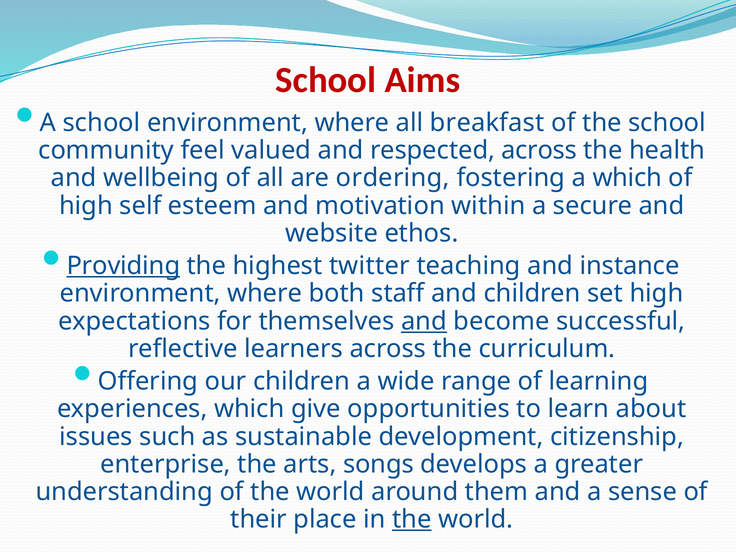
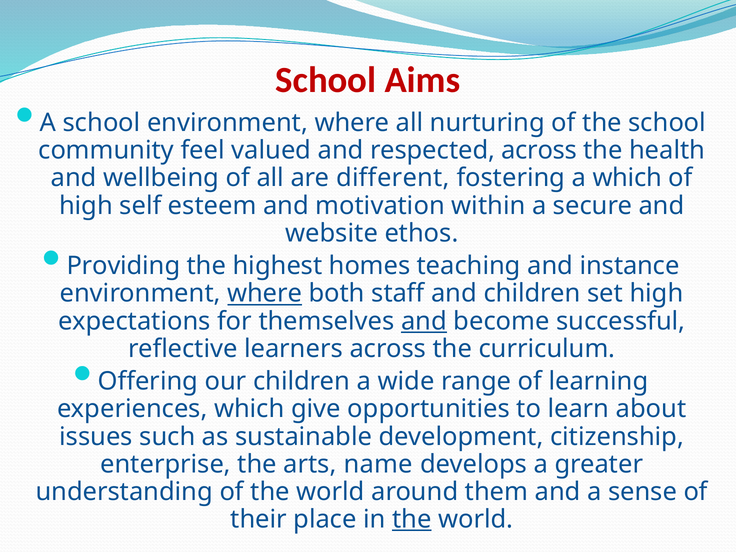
breakfast: breakfast -> nurturing
ordering: ordering -> different
Providing underline: present -> none
twitter: twitter -> homes
where at (265, 294) underline: none -> present
songs: songs -> name
